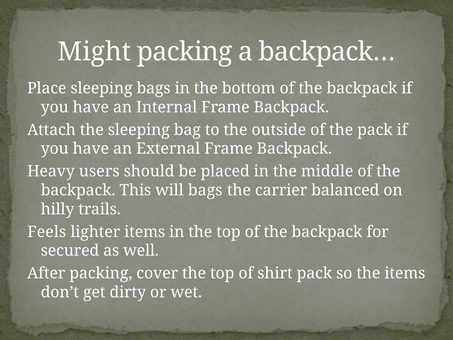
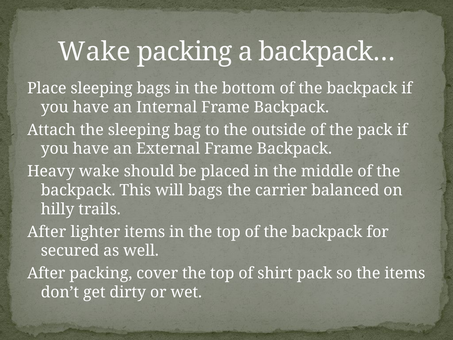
Might at (94, 52): Might -> Wake
Heavy users: users -> wake
Feels at (47, 232): Feels -> After
